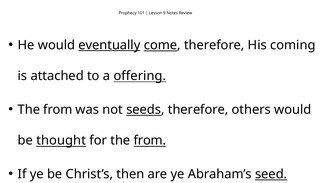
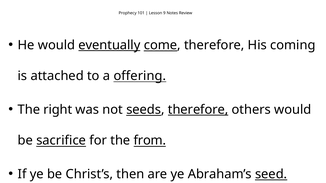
from at (58, 110): from -> right
therefore at (198, 110) underline: none -> present
thought: thought -> sacrifice
